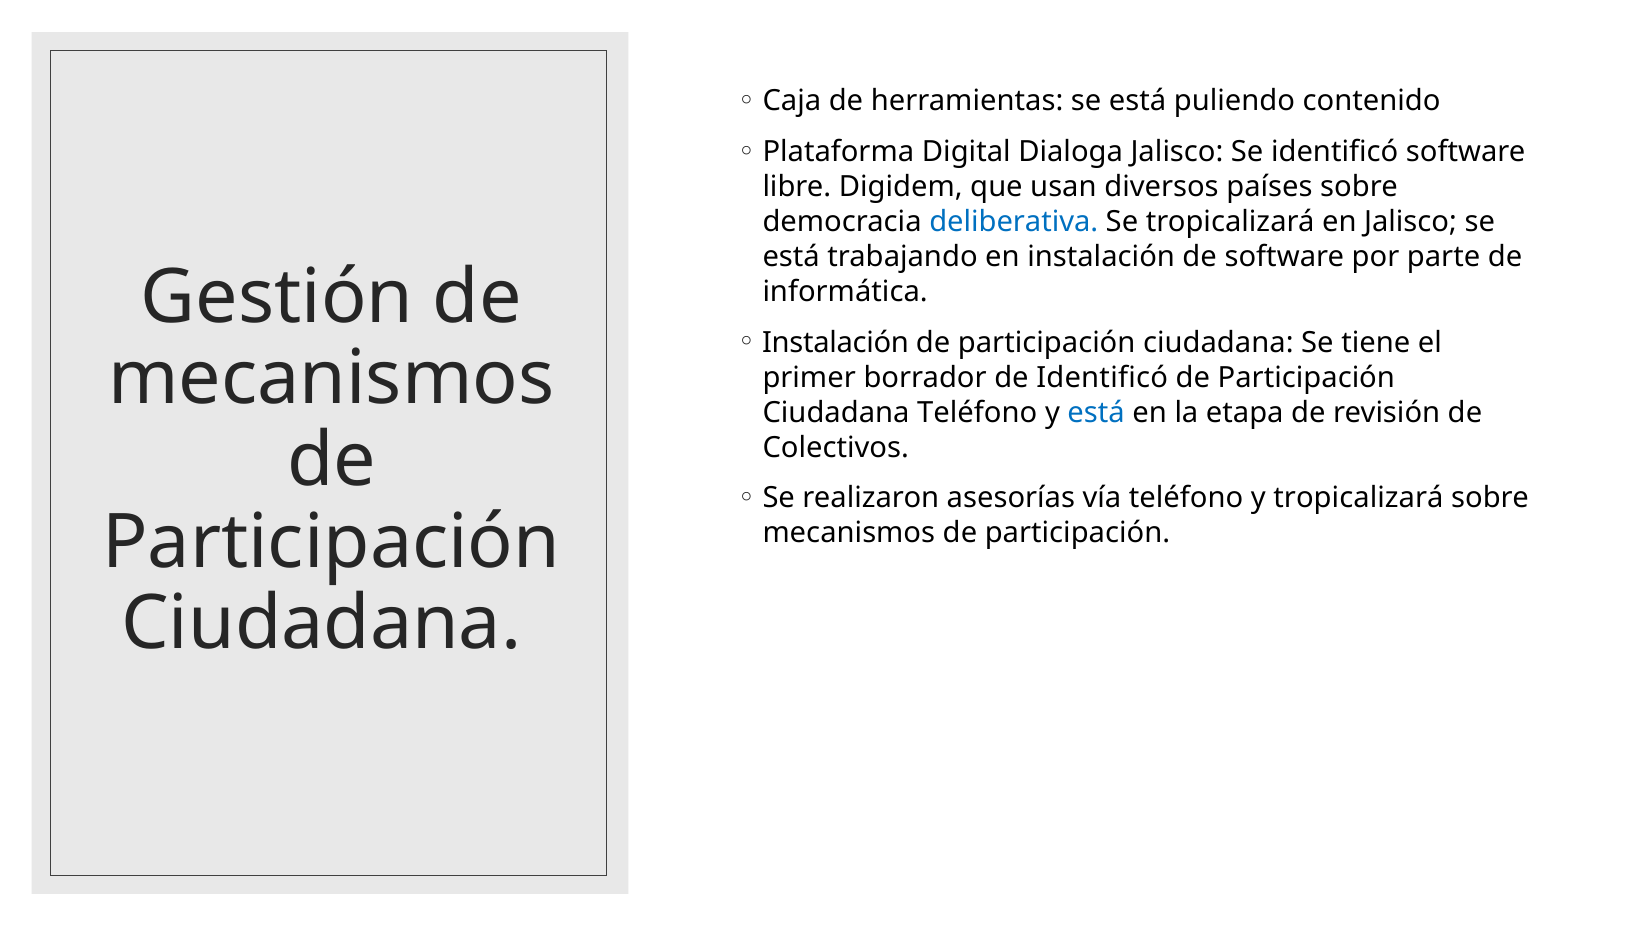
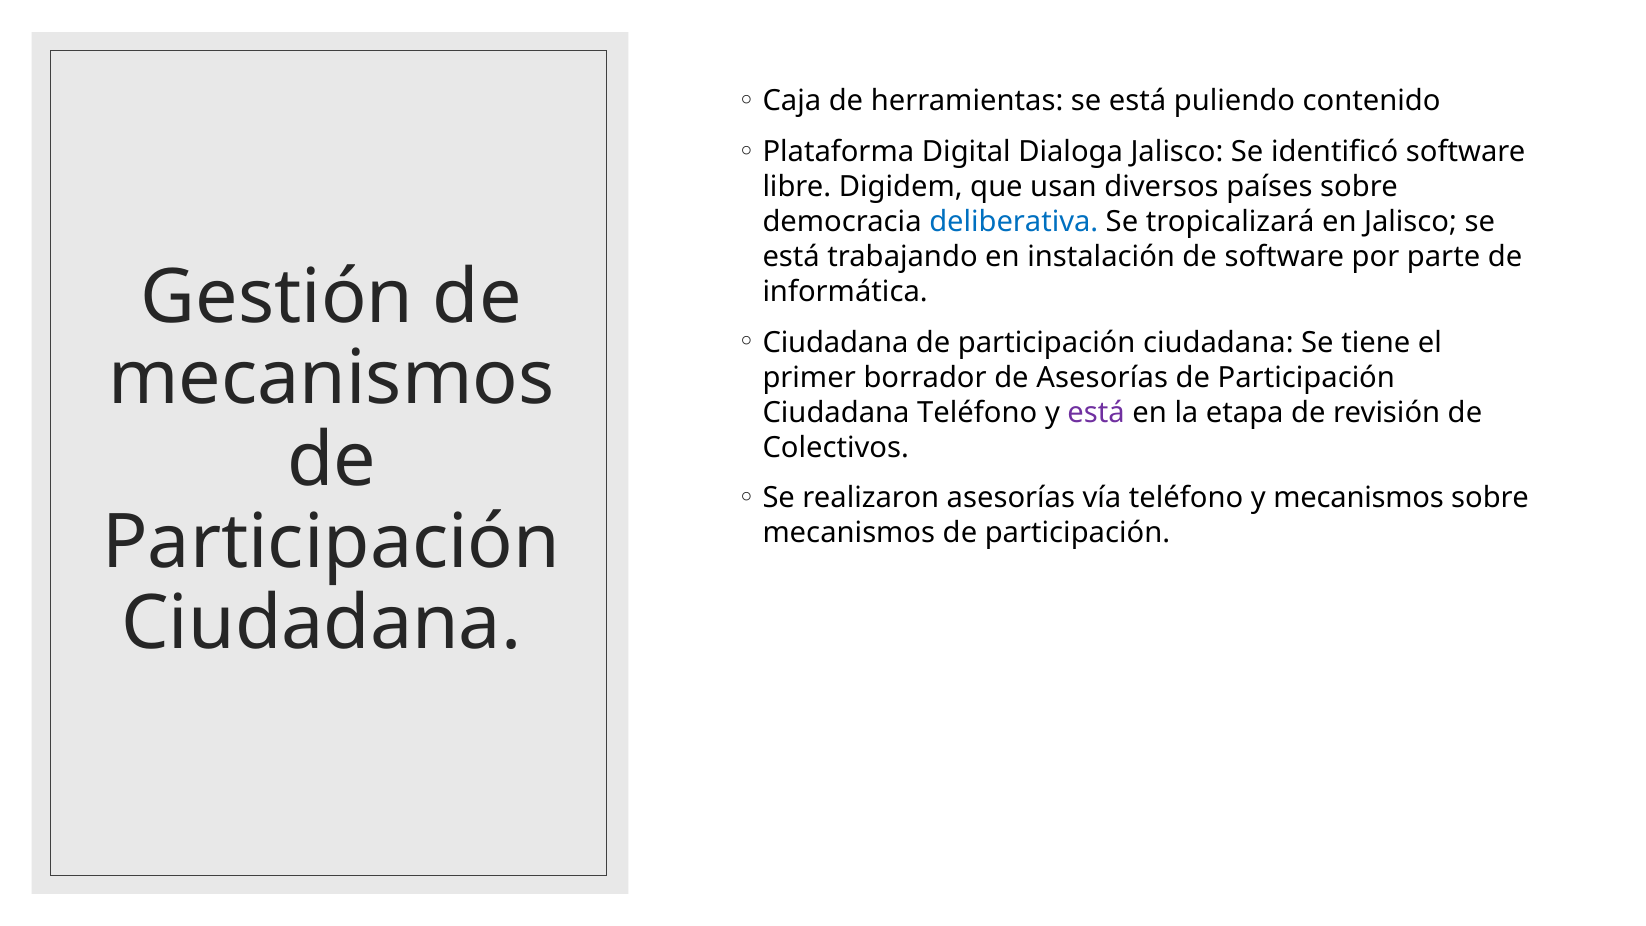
Instalación at (836, 342): Instalación -> Ciudadana
de Identificó: Identificó -> Asesorías
está at (1096, 413) colour: blue -> purple
y tropicalizará: tropicalizará -> mecanismos
